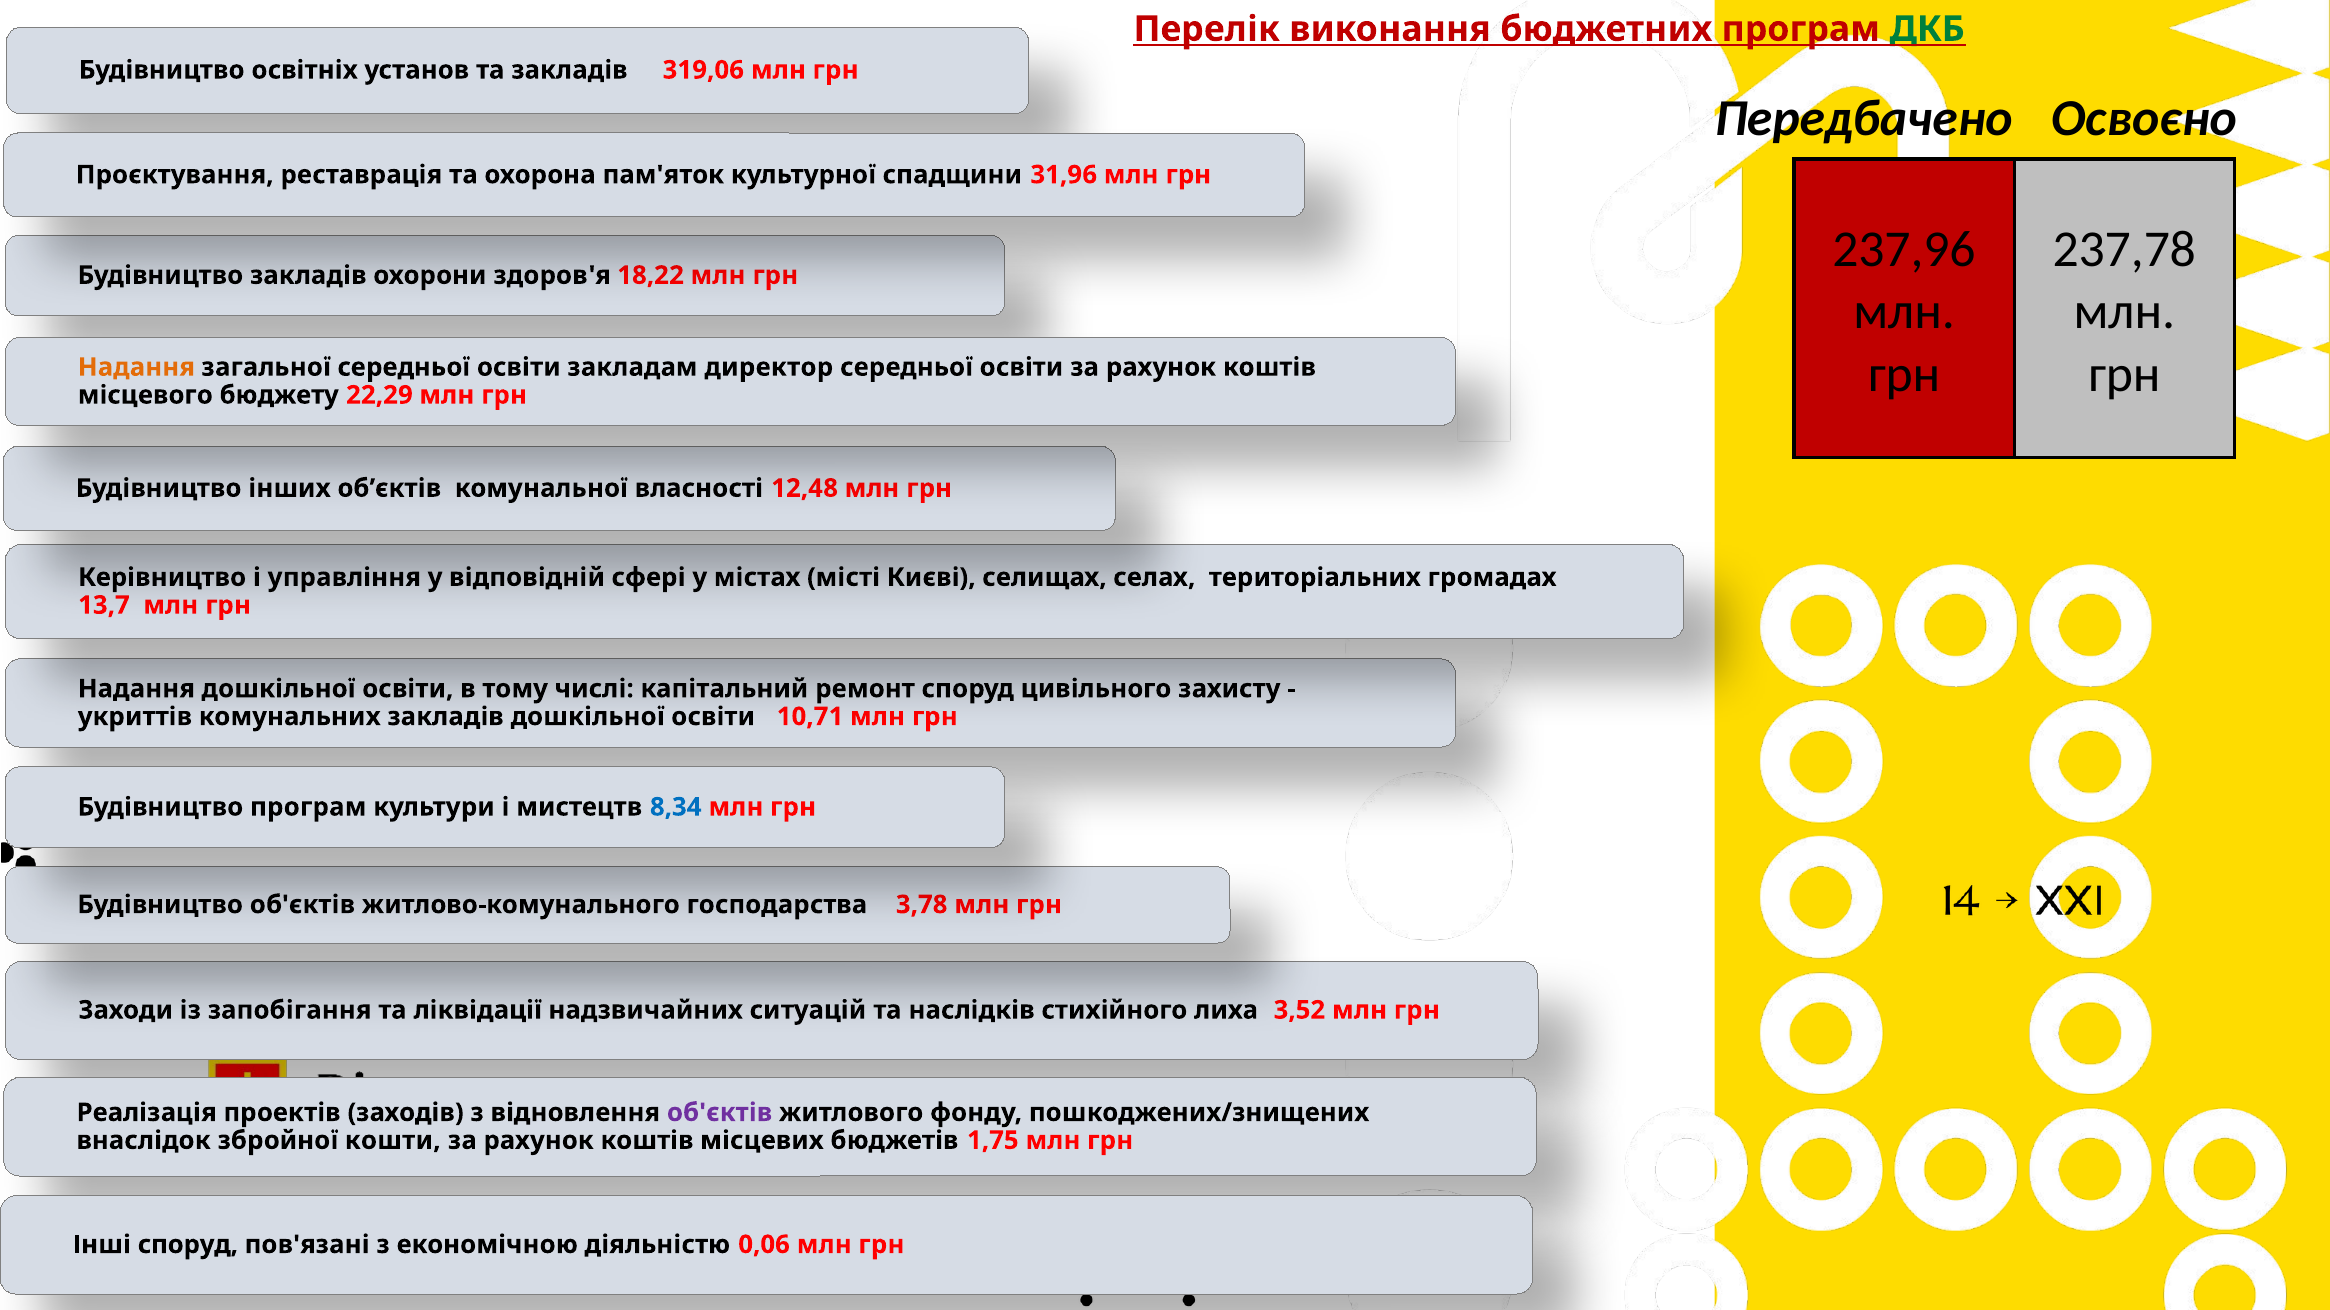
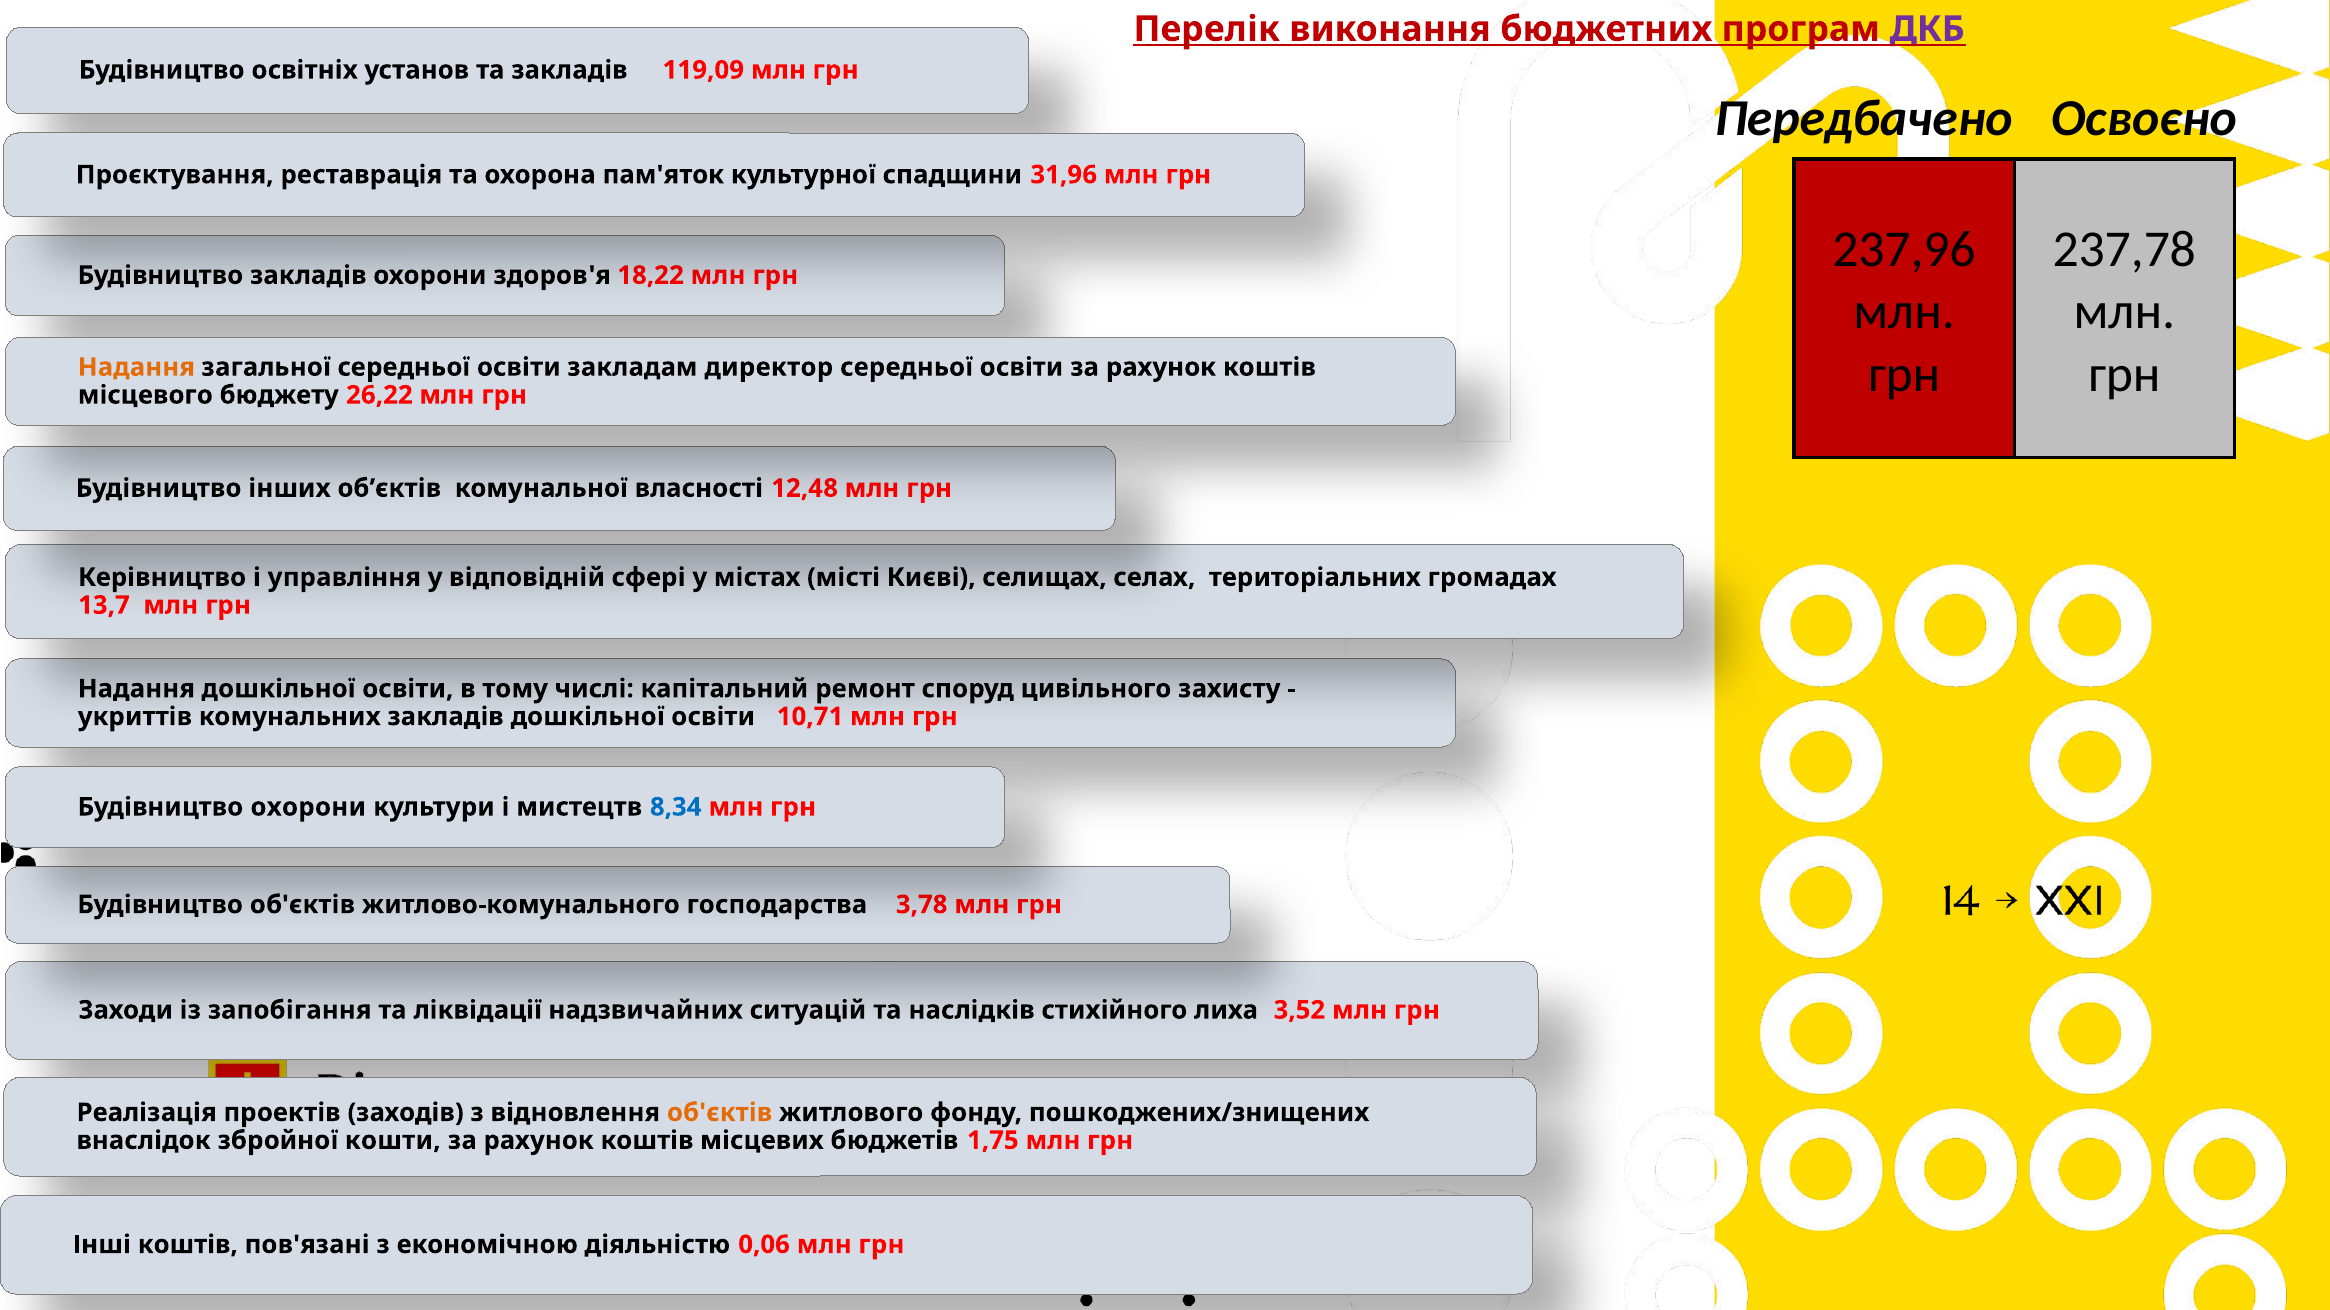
ДКБ colour: green -> purple
319,06: 319,06 -> 119,09
22,29: 22,29 -> 26,22
Будівництво програм: програм -> охорони
об'єктів at (720, 1113) colour: purple -> orange
Інші споруд: споруд -> коштів
